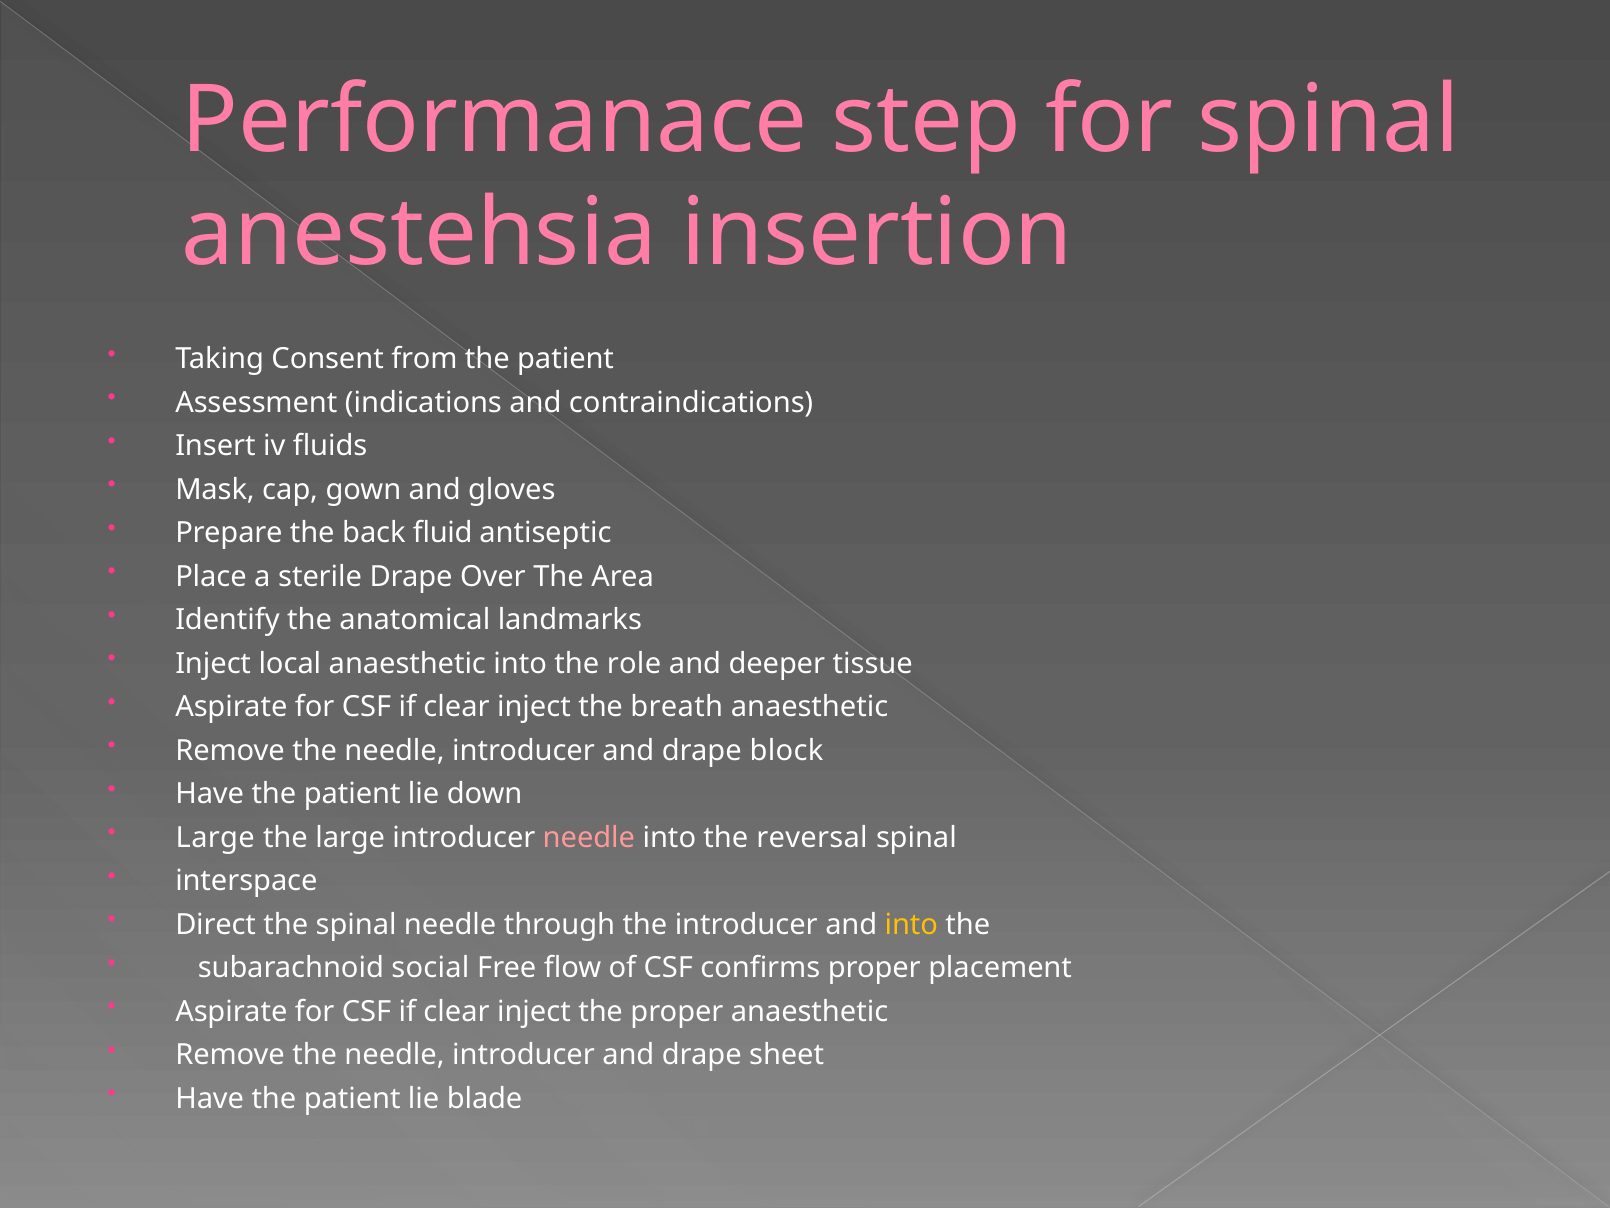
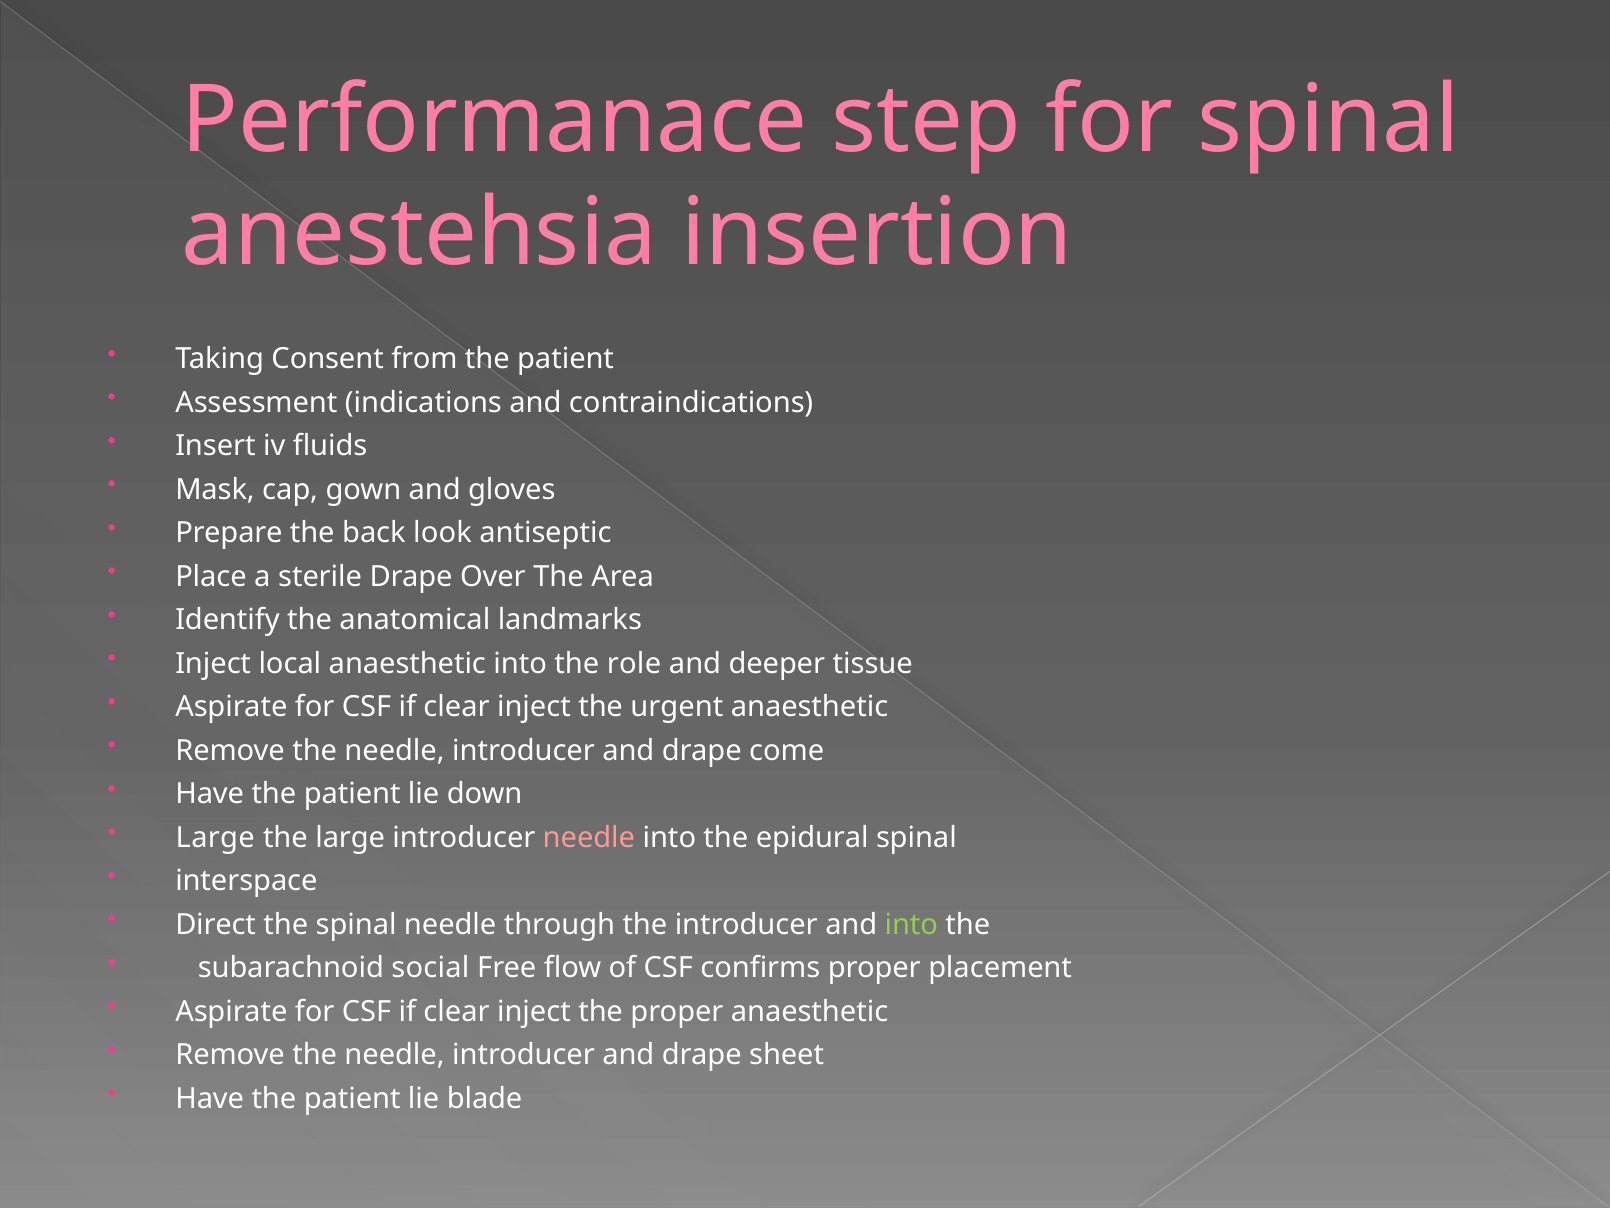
fluid: fluid -> look
breath: breath -> urgent
block: block -> come
reversal: reversal -> epidural
into at (911, 924) colour: yellow -> light green
